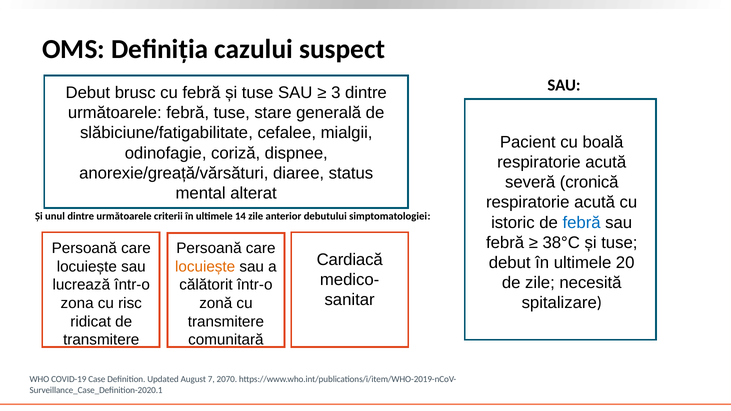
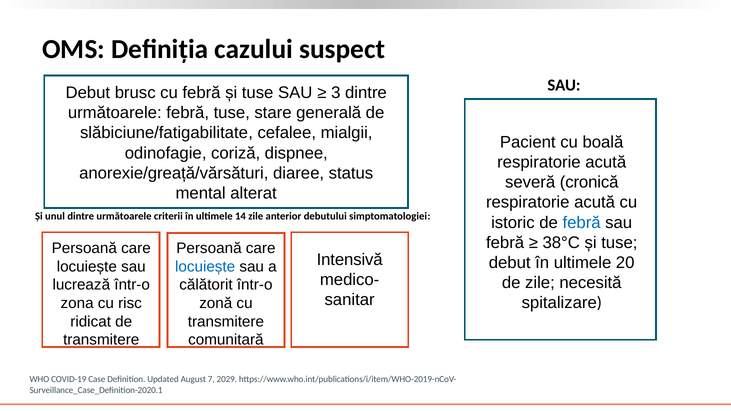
Cardiacă: Cardiacă -> Intensivă
locuiește at (205, 267) colour: orange -> blue
2070: 2070 -> 2029
